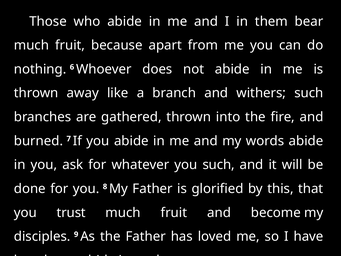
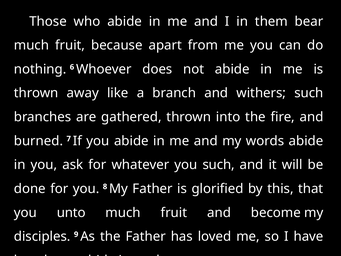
trust: trust -> unto
